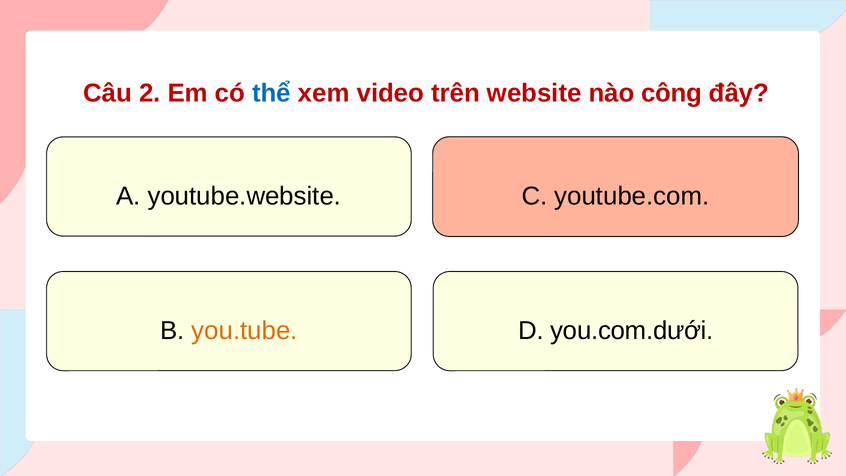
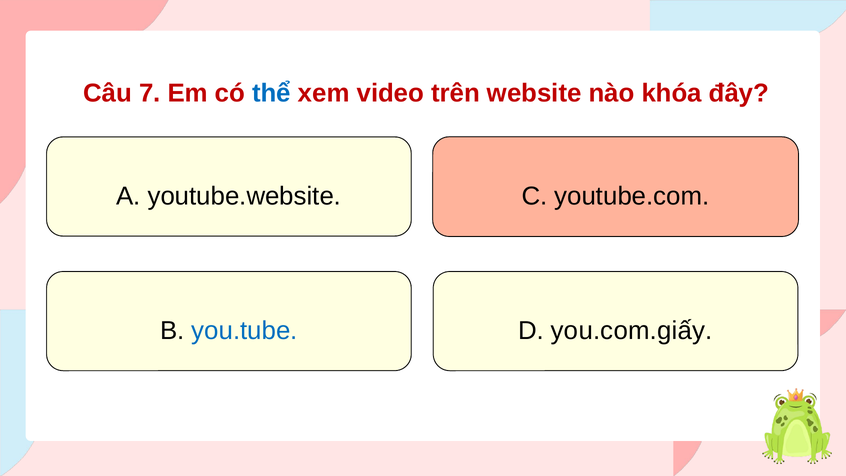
2: 2 -> 7
công: công -> khóa
you.tube colour: orange -> blue
you.com.dưới: you.com.dưới -> you.com.giấy
